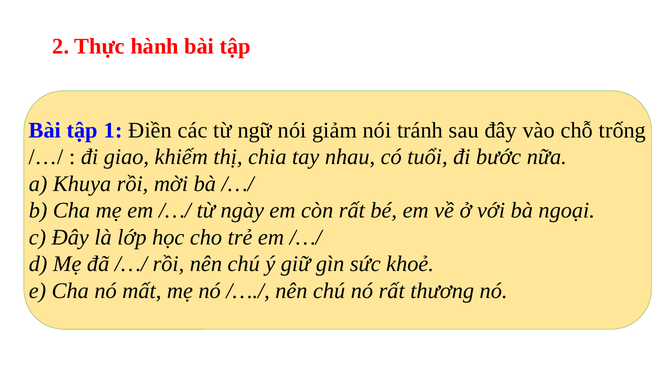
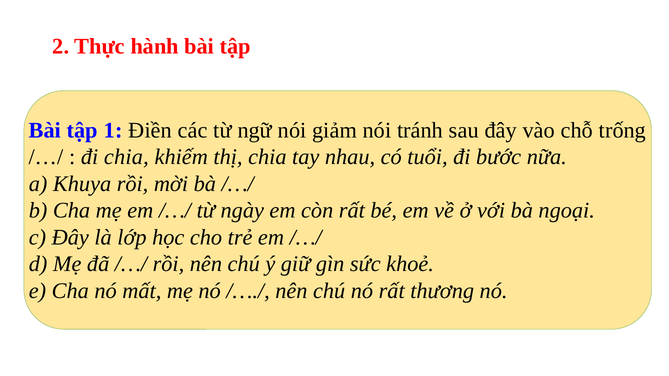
đi giao: giao -> chia
